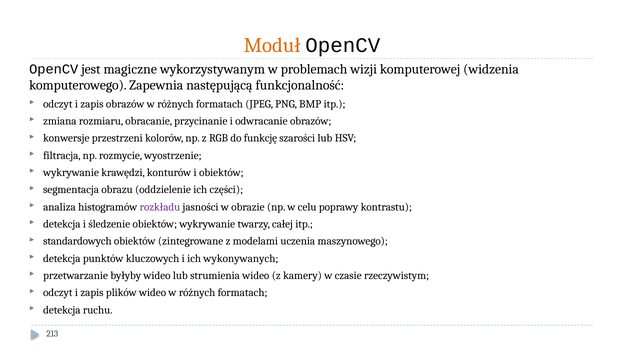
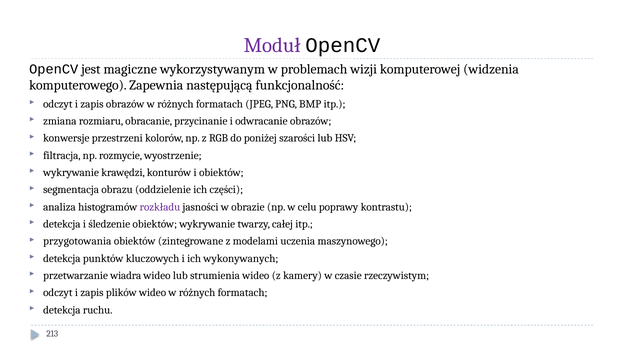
Moduł colour: orange -> purple
funkcję: funkcję -> poniżej
standardowych: standardowych -> przygotowania
byłyby: byłyby -> wiadra
